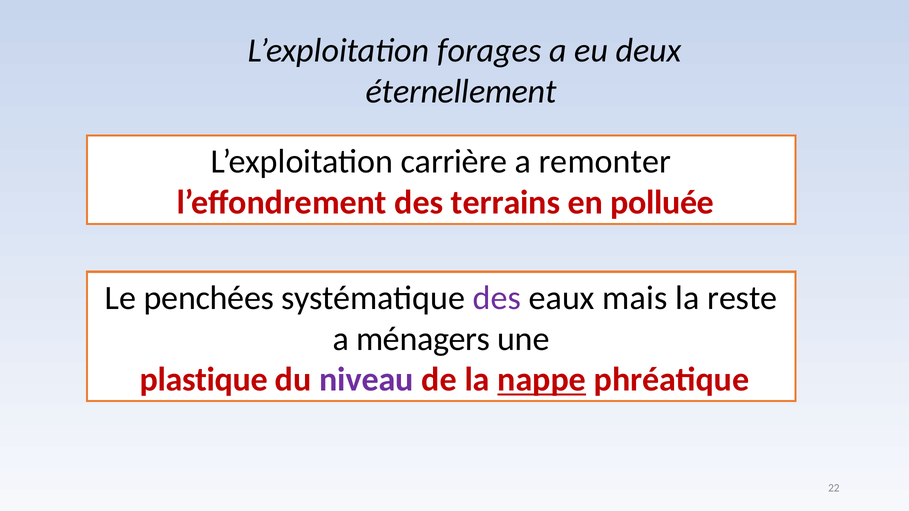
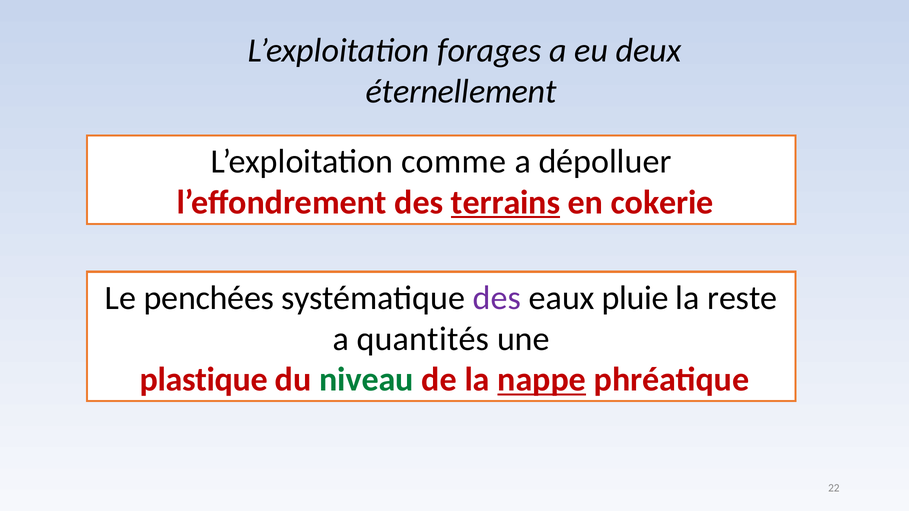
carrière: carrière -> comme
remonter: remonter -> dépolluer
terrains underline: none -> present
polluée: polluée -> cokerie
mais: mais -> pluie
ménagers: ménagers -> quantités
niveau colour: purple -> green
